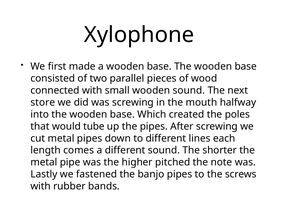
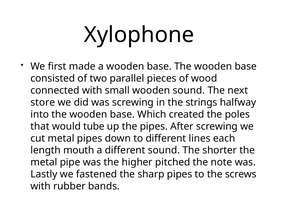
mouth: mouth -> strings
comes: comes -> mouth
banjo: banjo -> sharp
